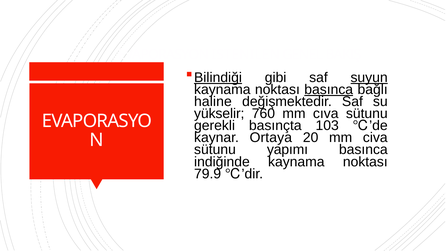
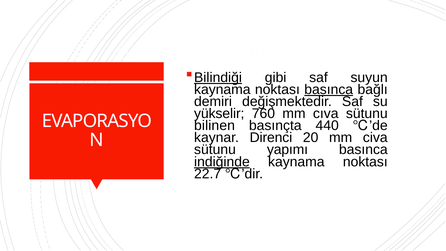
suyun underline: present -> none
haline: haline -> demiri
gerekli: gerekli -> bilinen
103: 103 -> 440
Ortaya: Ortaya -> Direnci
indiğinde underline: none -> present
79.9: 79.9 -> 22.7
